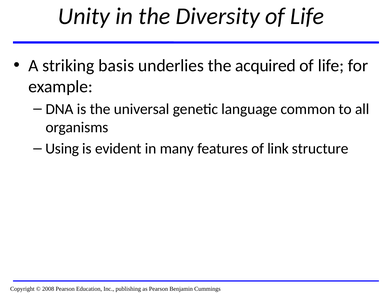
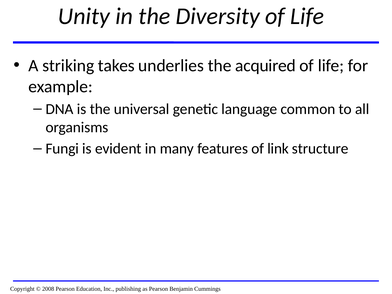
basis: basis -> takes
Using: Using -> Fungi
